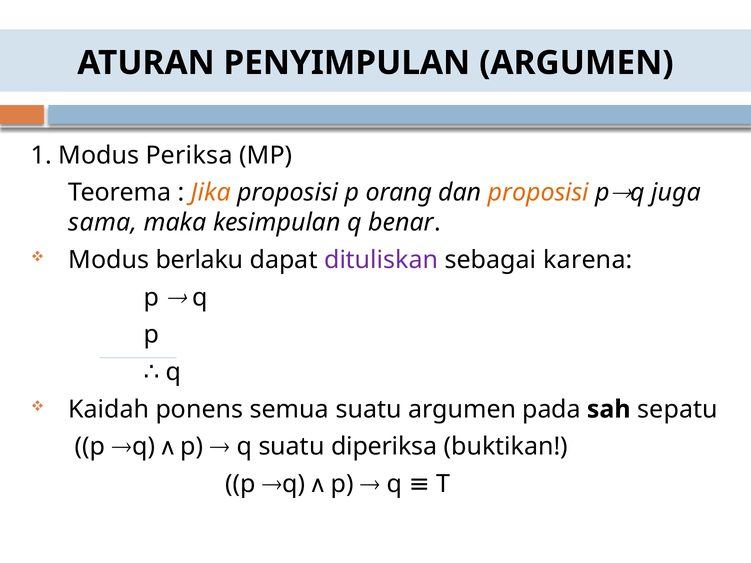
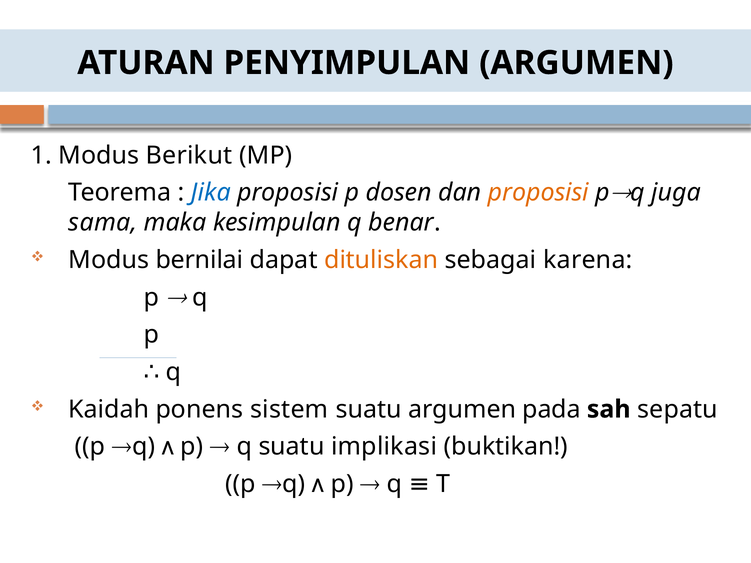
Periksa: Periksa -> Berikut
Jika colour: orange -> blue
orang: orang -> dosen
berlaku: berlaku -> bernilai
dituliskan colour: purple -> orange
semua: semua -> sistem
diperiksa: diperiksa -> implikasi
